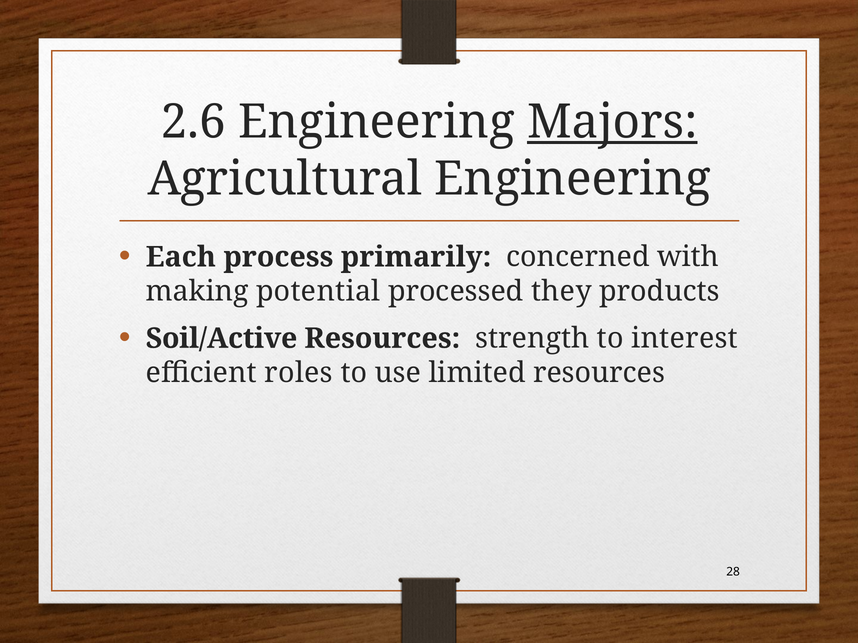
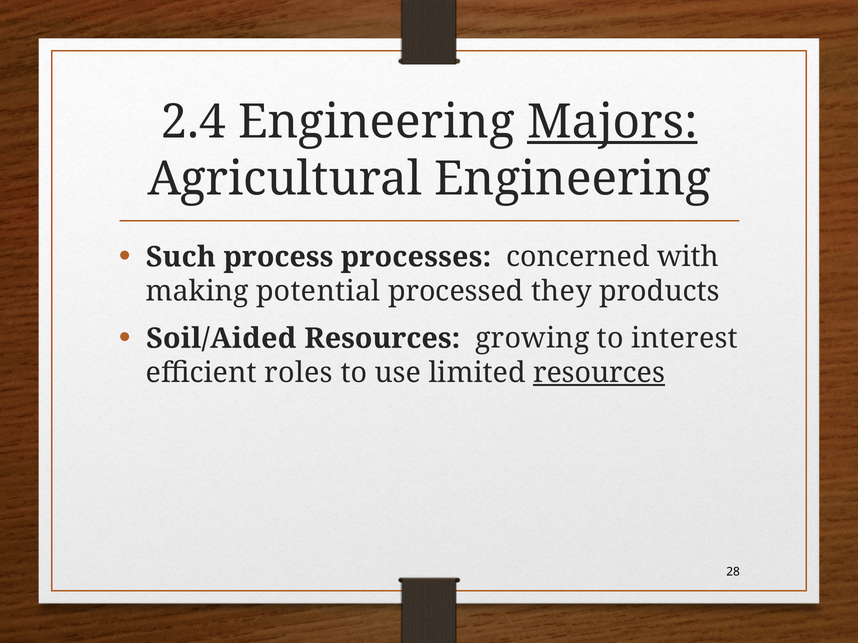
2.6: 2.6 -> 2.4
Each: Each -> Such
primarily: primarily -> processes
Soil/Active: Soil/Active -> Soil/Aided
strength: strength -> growing
resources at (599, 373) underline: none -> present
